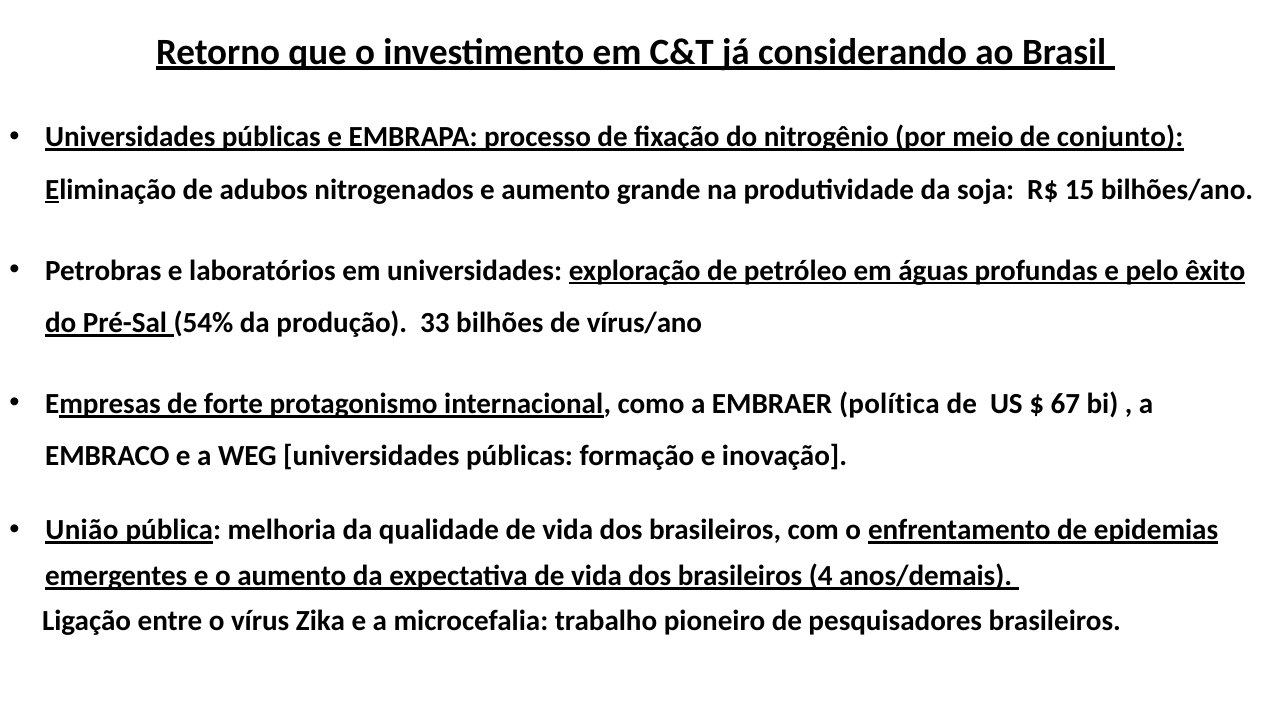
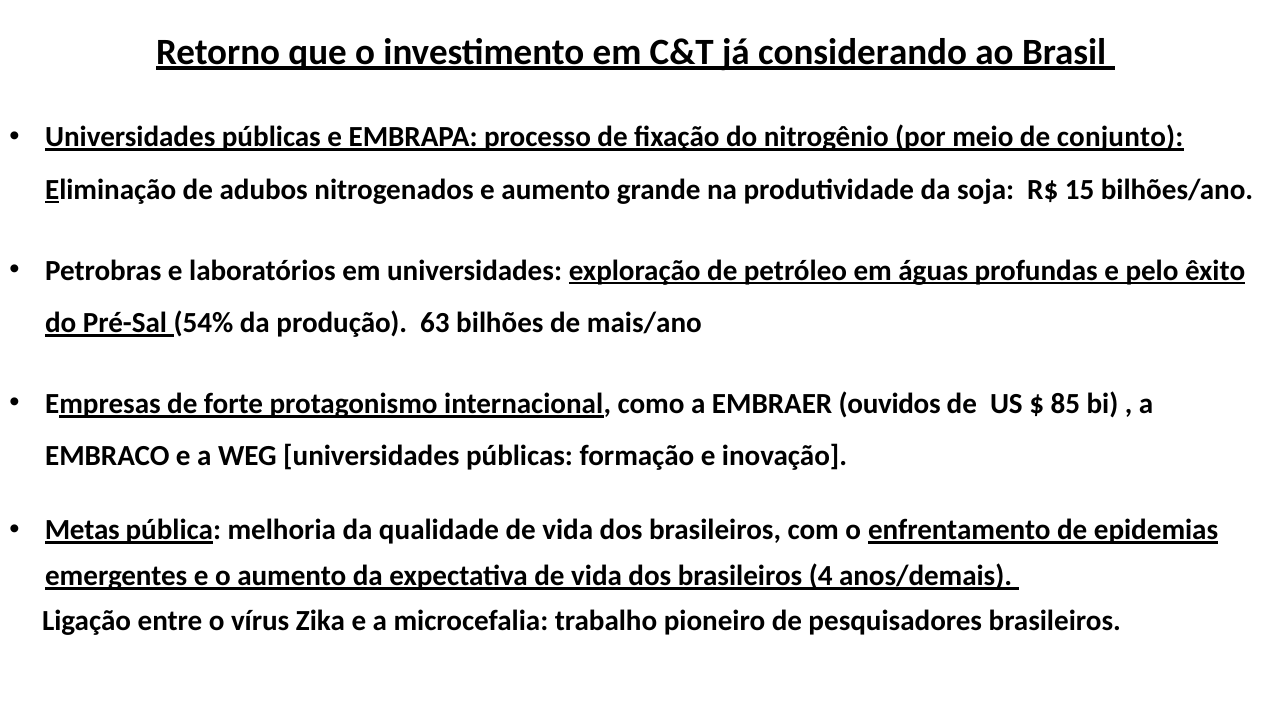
33: 33 -> 63
vírus/ano: vírus/ano -> mais/ano
política: política -> ouvidos
67: 67 -> 85
União: União -> Metas
